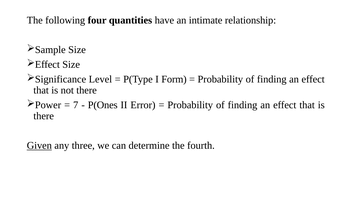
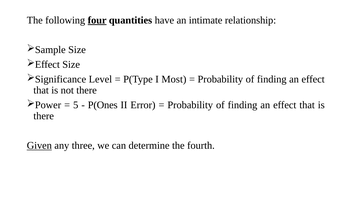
four underline: none -> present
Form: Form -> Most
7: 7 -> 5
